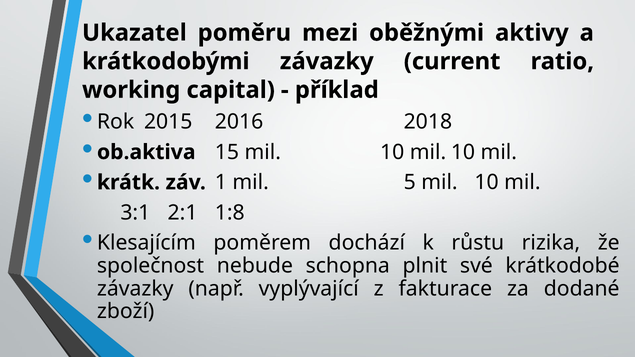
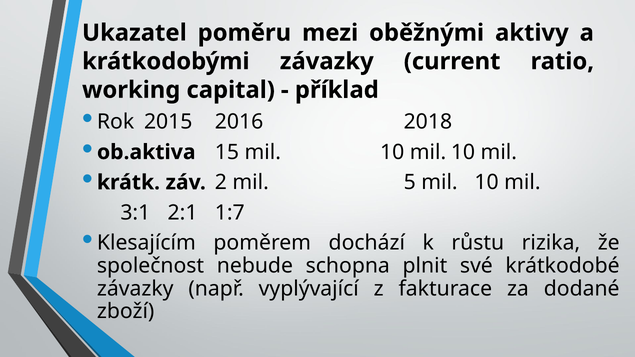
1: 1 -> 2
1:8: 1:8 -> 1:7
